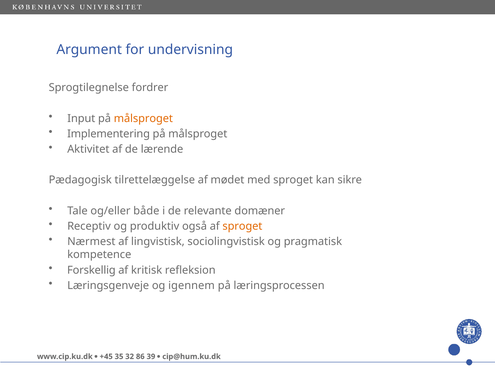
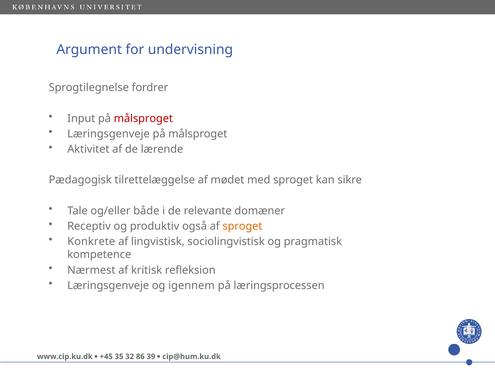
målsproget at (143, 119) colour: orange -> red
Implementering at (109, 134): Implementering -> Læringsgenveje
Nærmest: Nærmest -> Konkrete
Forskellig: Forskellig -> Nærmest
